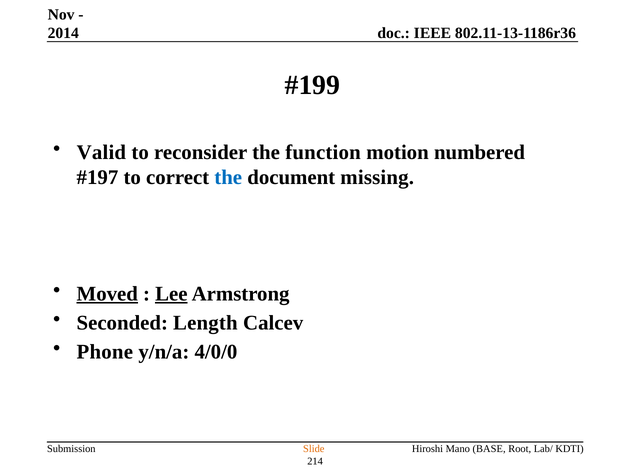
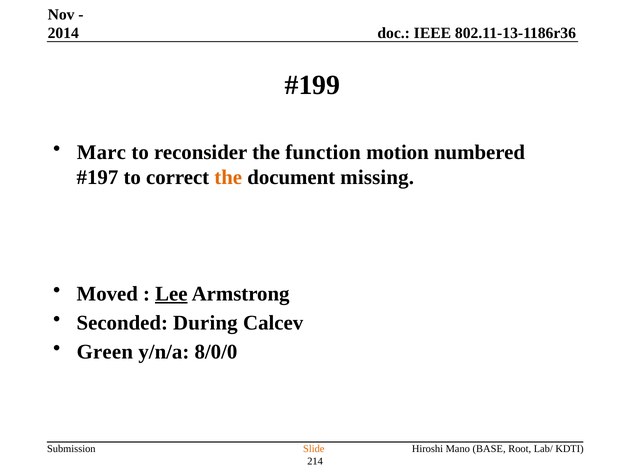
Valid: Valid -> Marc
the at (228, 178) colour: blue -> orange
Moved underline: present -> none
Length: Length -> During
Phone: Phone -> Green
4/0/0: 4/0/0 -> 8/0/0
